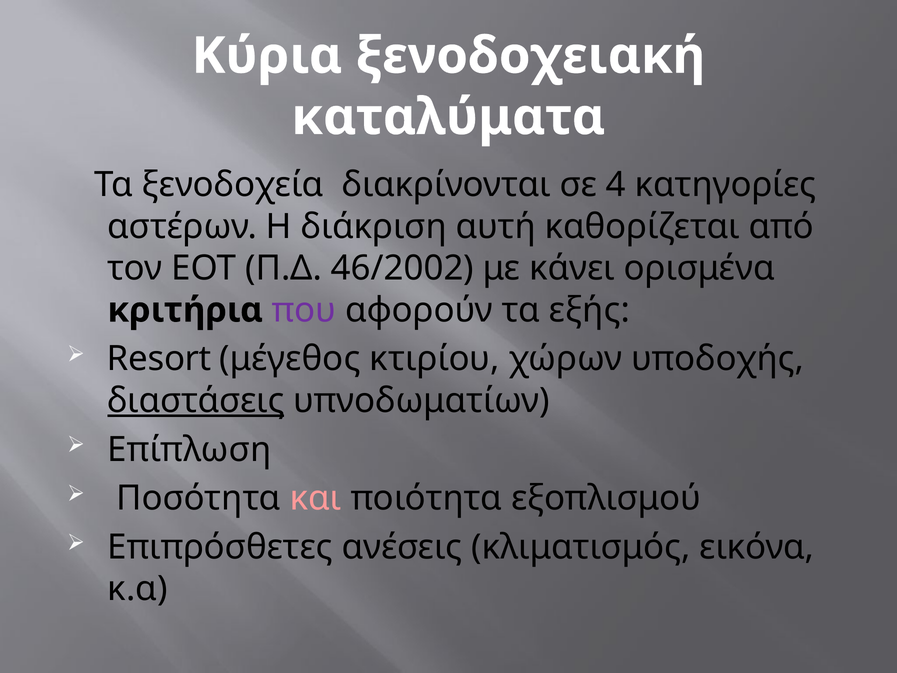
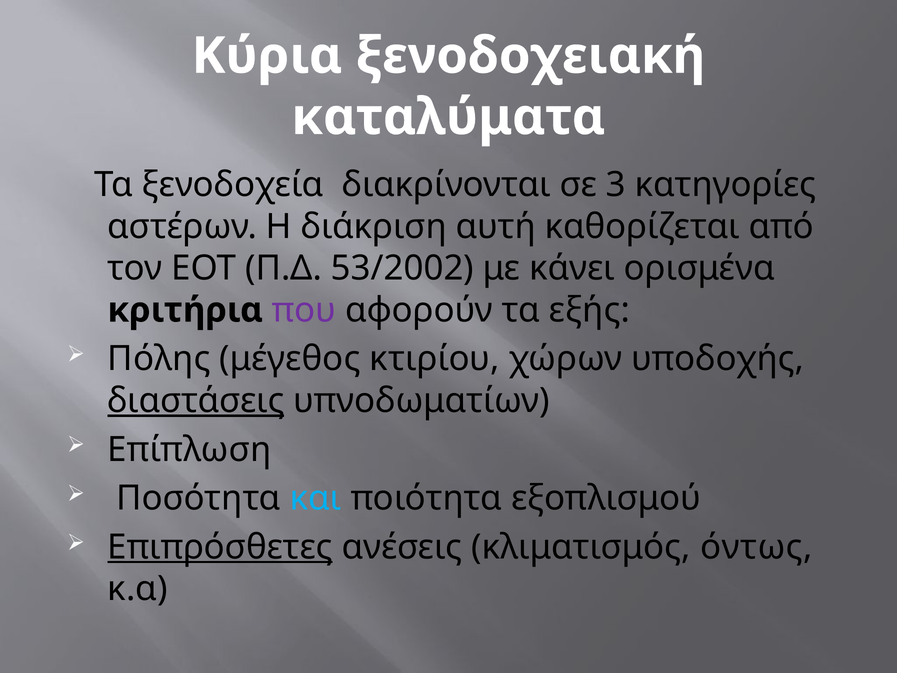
4: 4 -> 3
46/2002: 46/2002 -> 53/2002
Resort: Resort -> Πόλης
και colour: pink -> light blue
Επιπρόσθετες underline: none -> present
εικόνα: εικόνα -> όντως
